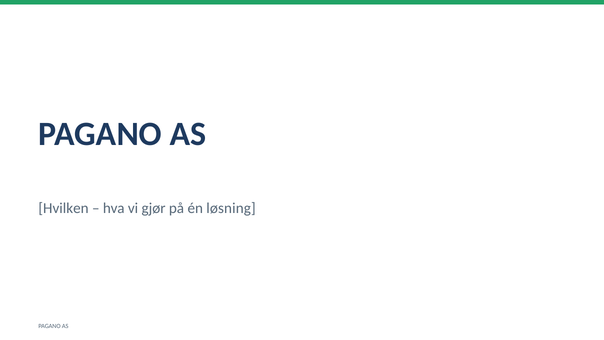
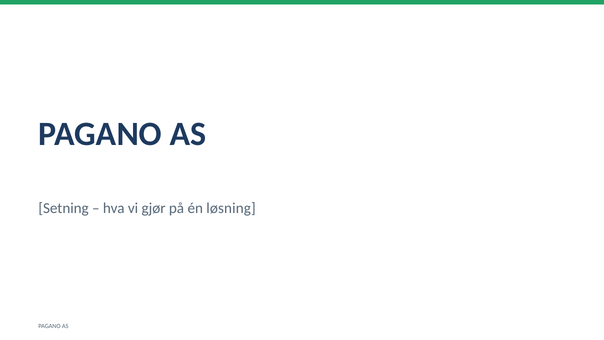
Hvilken: Hvilken -> Setning
